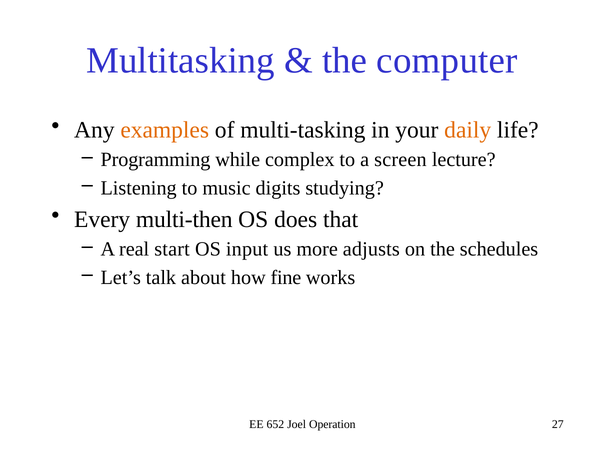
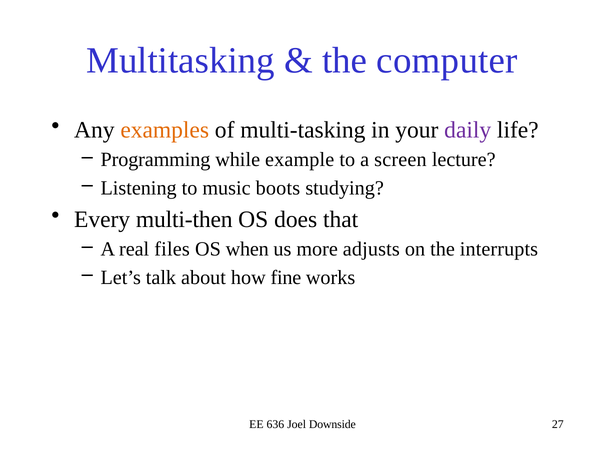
daily colour: orange -> purple
complex: complex -> example
digits: digits -> boots
start: start -> files
input: input -> when
schedules: schedules -> interrupts
652: 652 -> 636
Operation: Operation -> Downside
